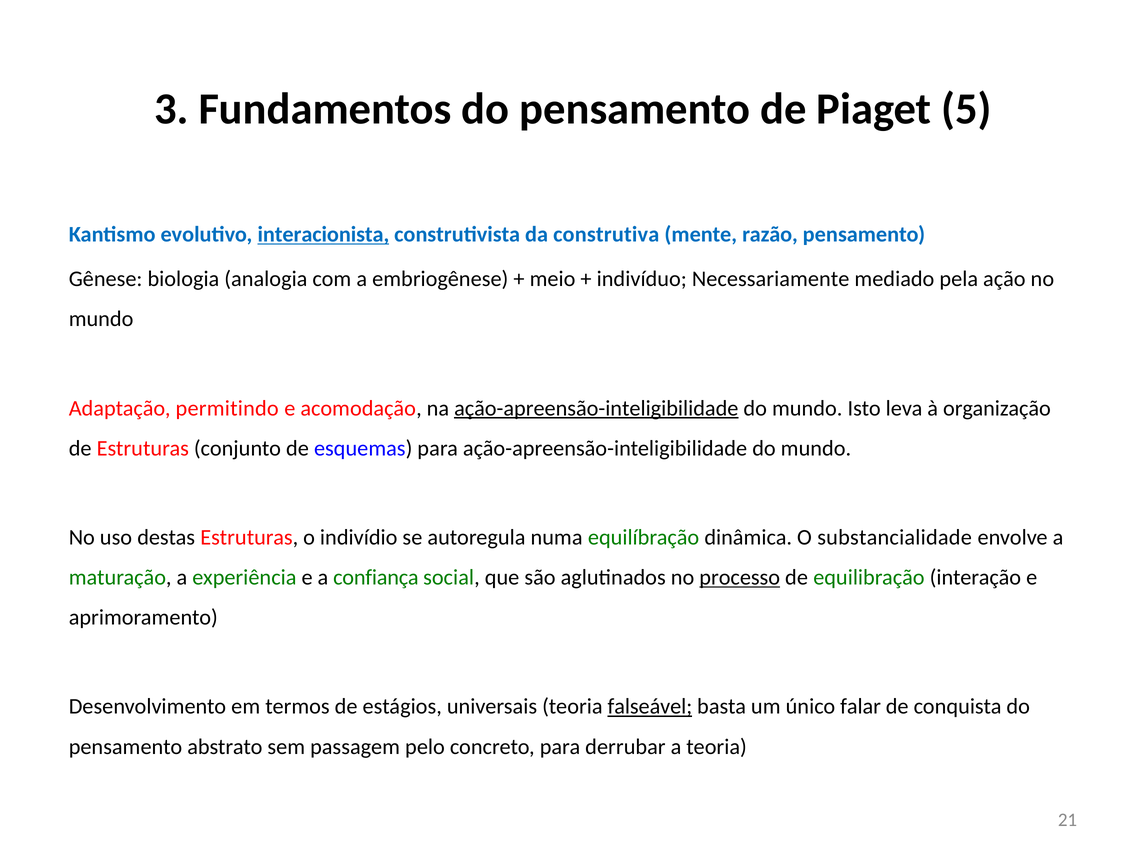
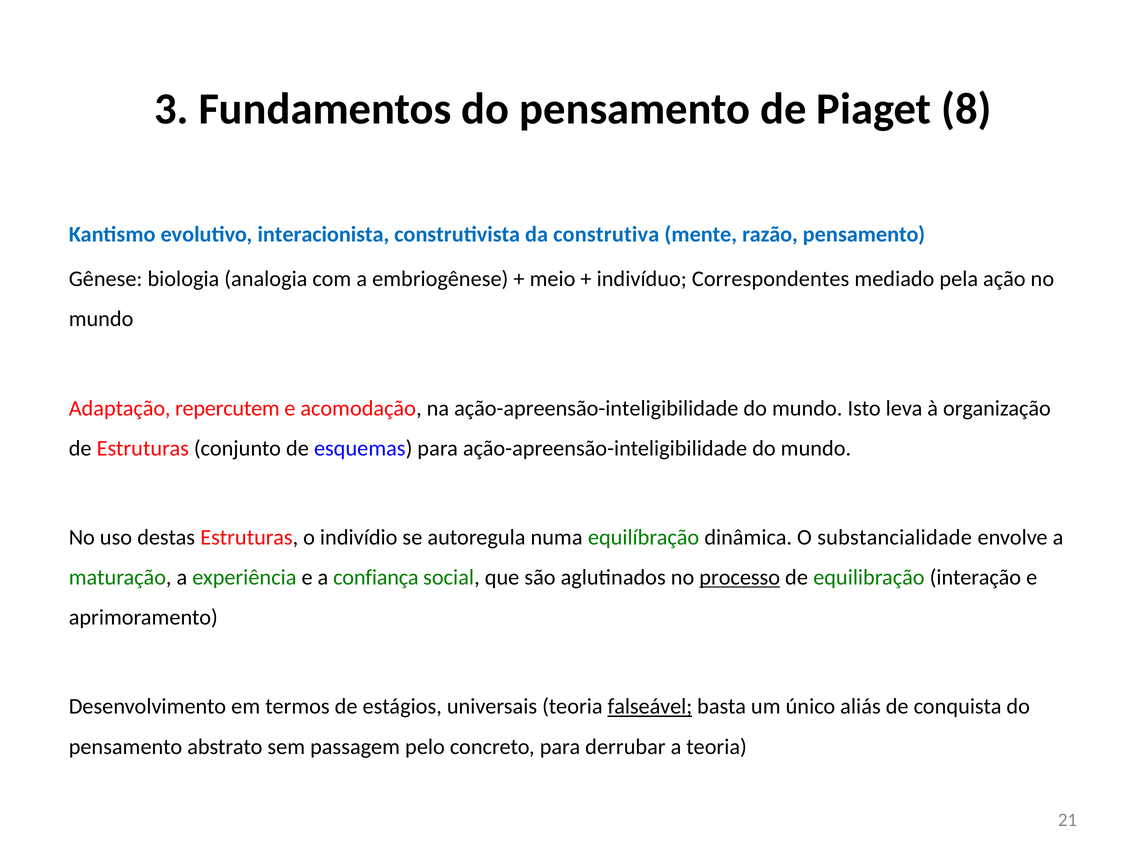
5: 5 -> 8
interacionista underline: present -> none
Necessariamente: Necessariamente -> Correspondentes
permitindo: permitindo -> repercutem
ação-apreensão-inteligibilidade at (596, 408) underline: present -> none
falar: falar -> aliás
